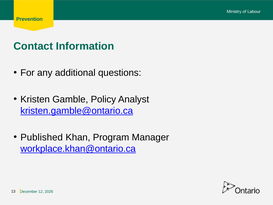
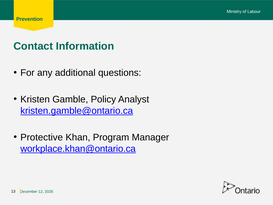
Published: Published -> Protective
